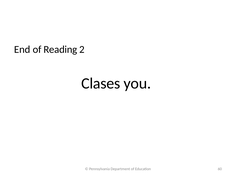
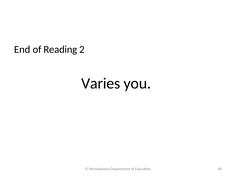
Clases: Clases -> Varies
